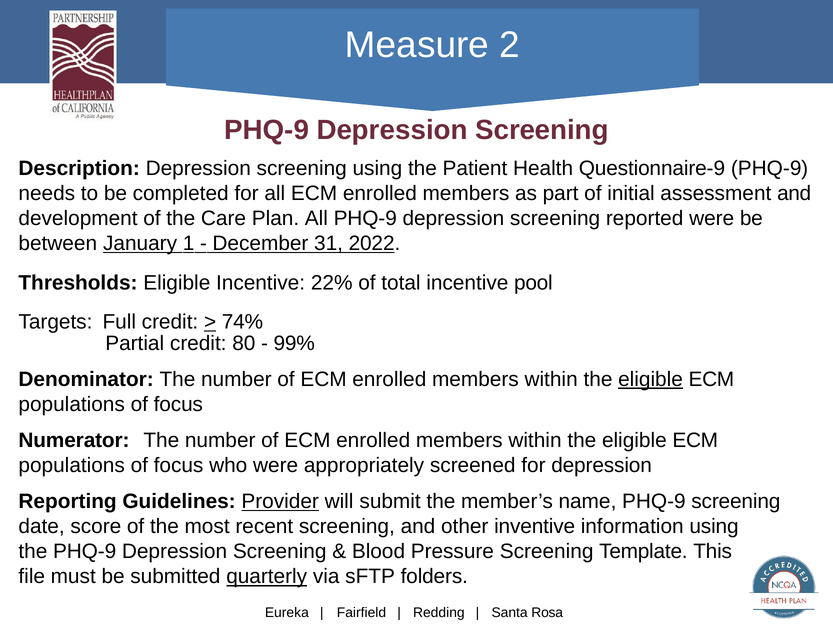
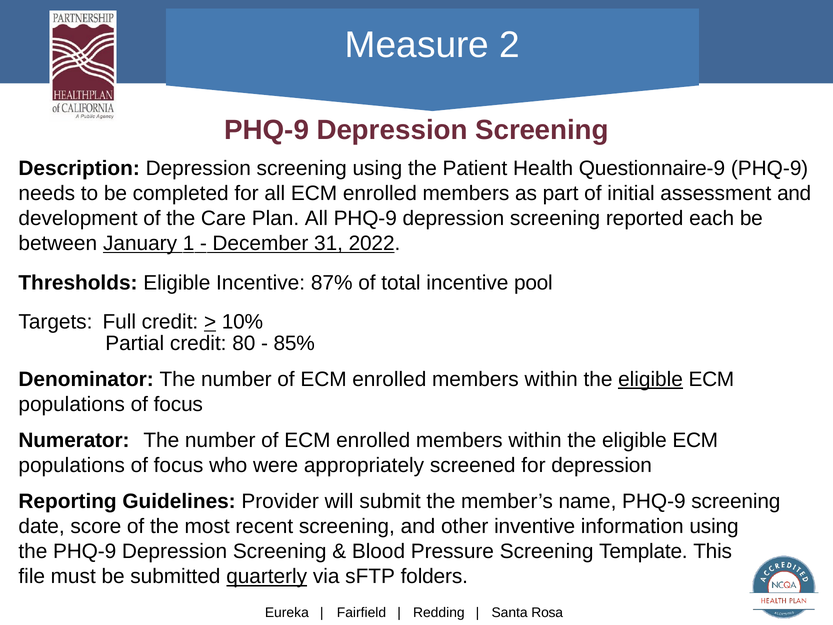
reported were: were -> each
22%: 22% -> 87%
74%: 74% -> 10%
99%: 99% -> 85%
Provider underline: present -> none
